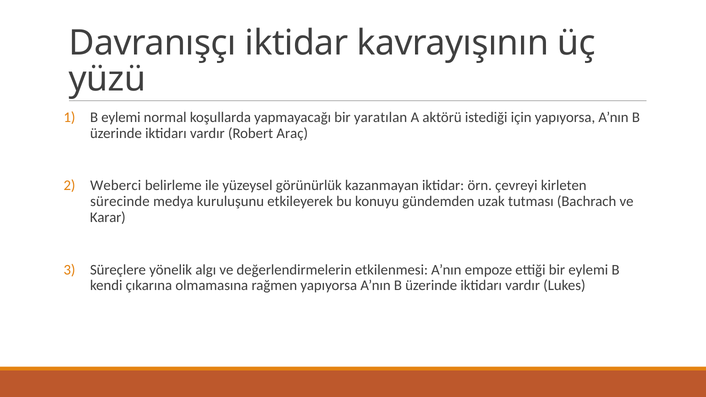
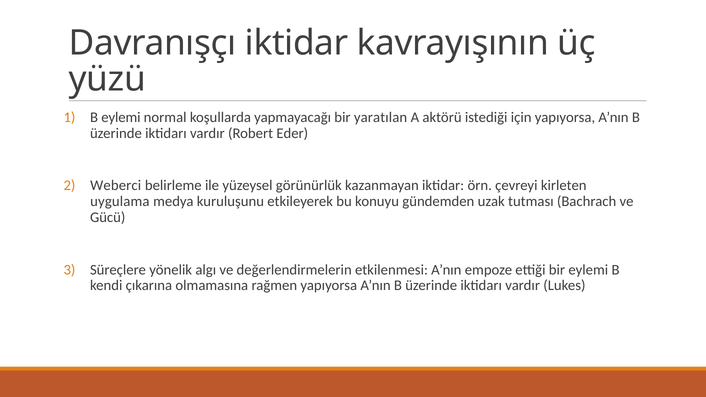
Araç: Araç -> Eder
sürecinde: sürecinde -> uygulama
Karar: Karar -> Gücü
